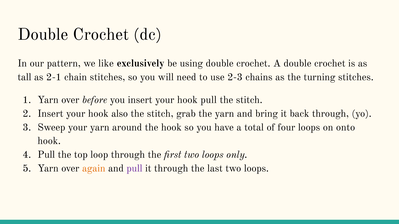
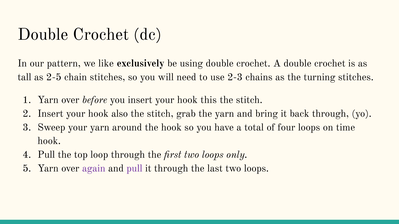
2-1: 2-1 -> 2-5
hook pull: pull -> this
onto: onto -> time
again colour: orange -> purple
